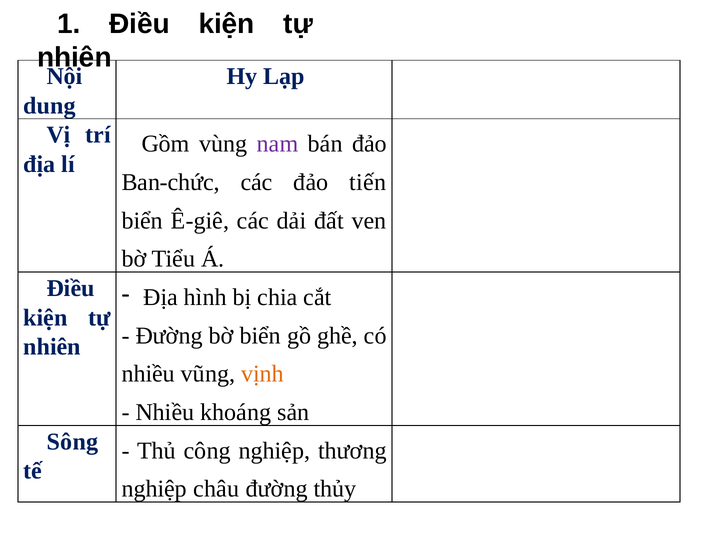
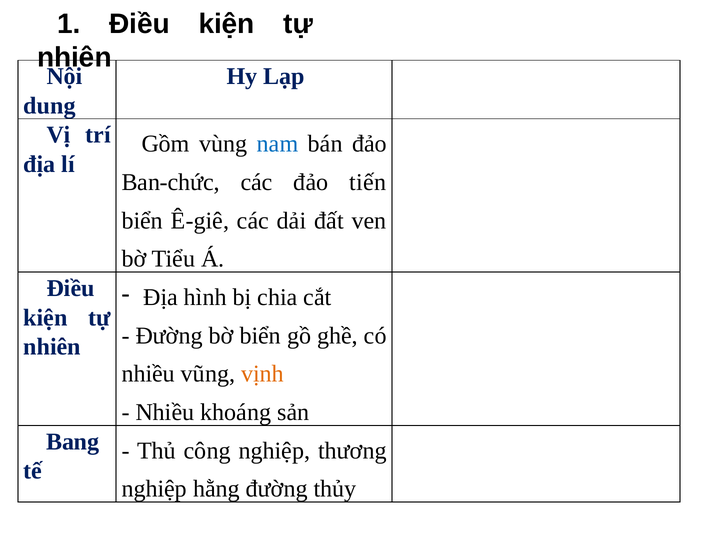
nam colour: purple -> blue
Sông: Sông -> Bang
châu: châu -> hằng
